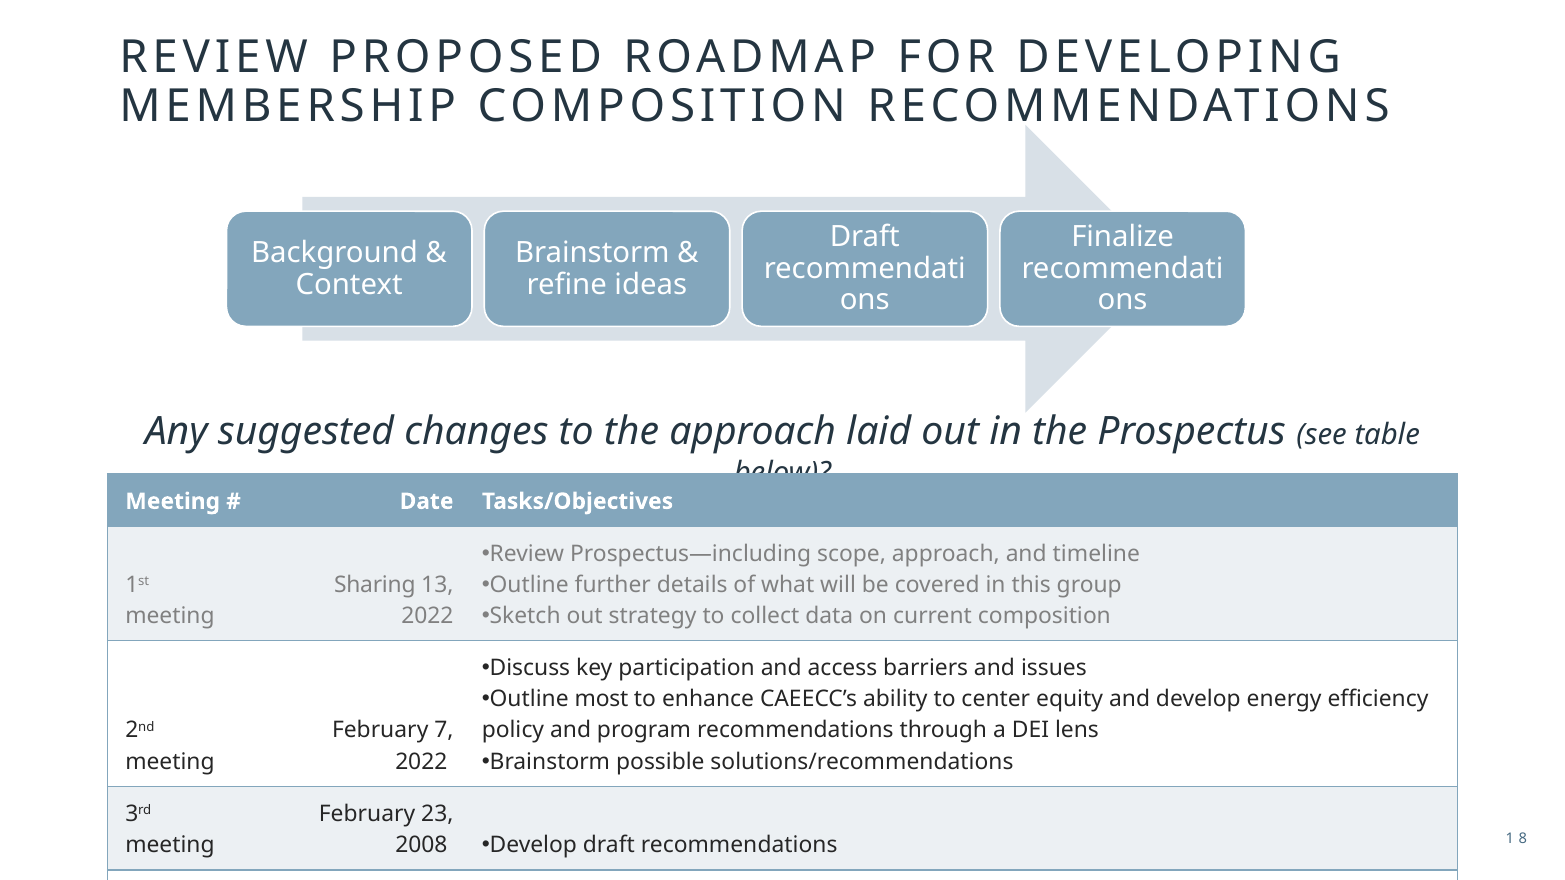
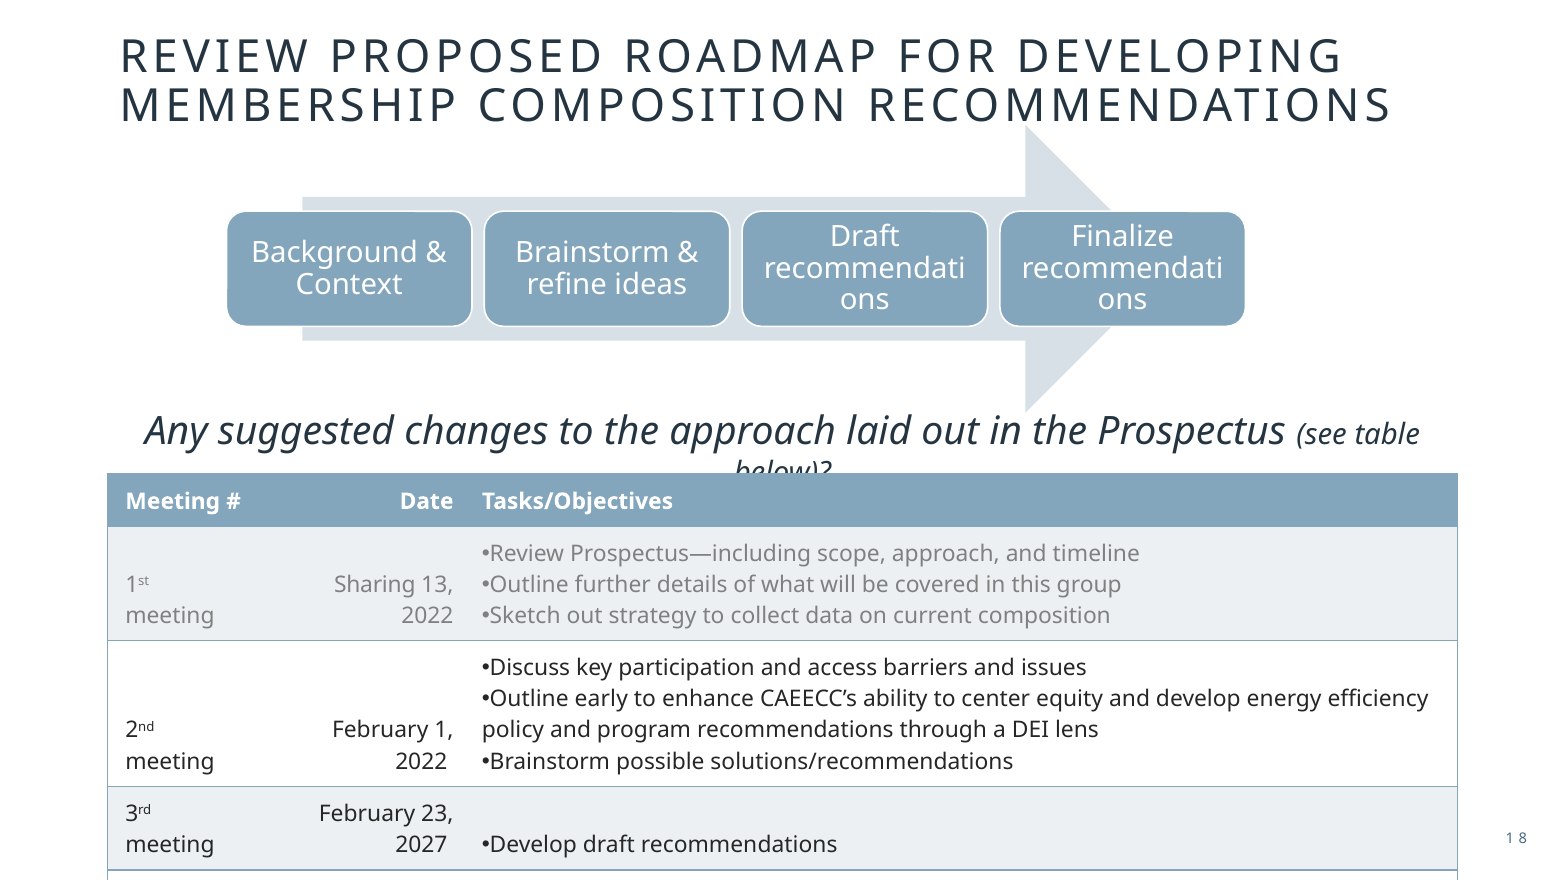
most: most -> early
February 7: 7 -> 1
2008: 2008 -> 2027
